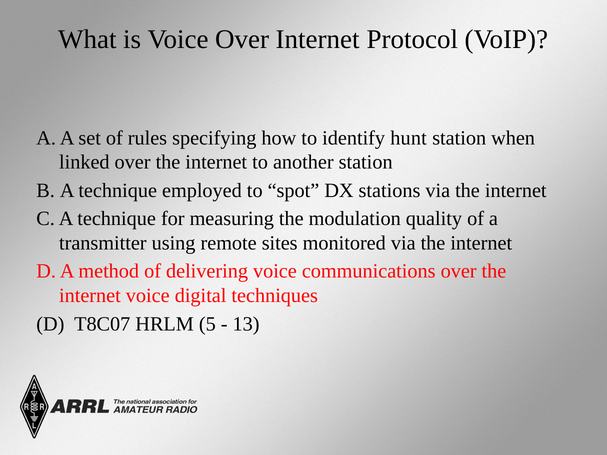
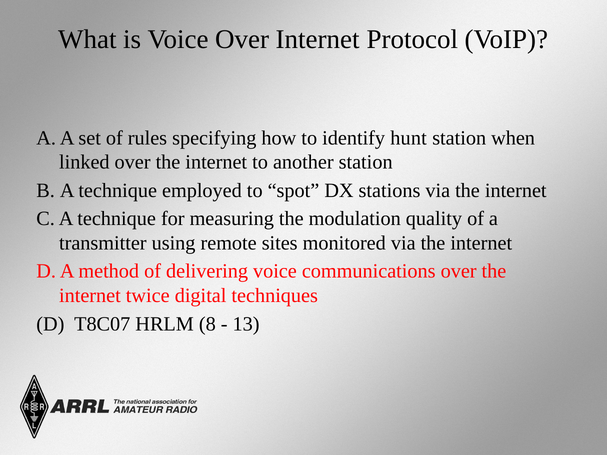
internet voice: voice -> twice
5: 5 -> 8
